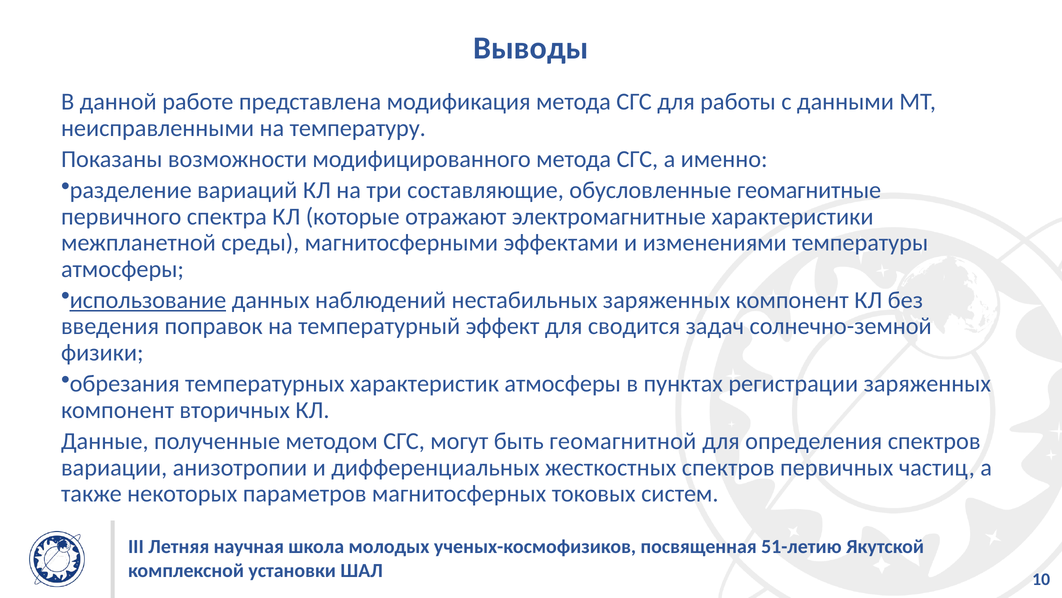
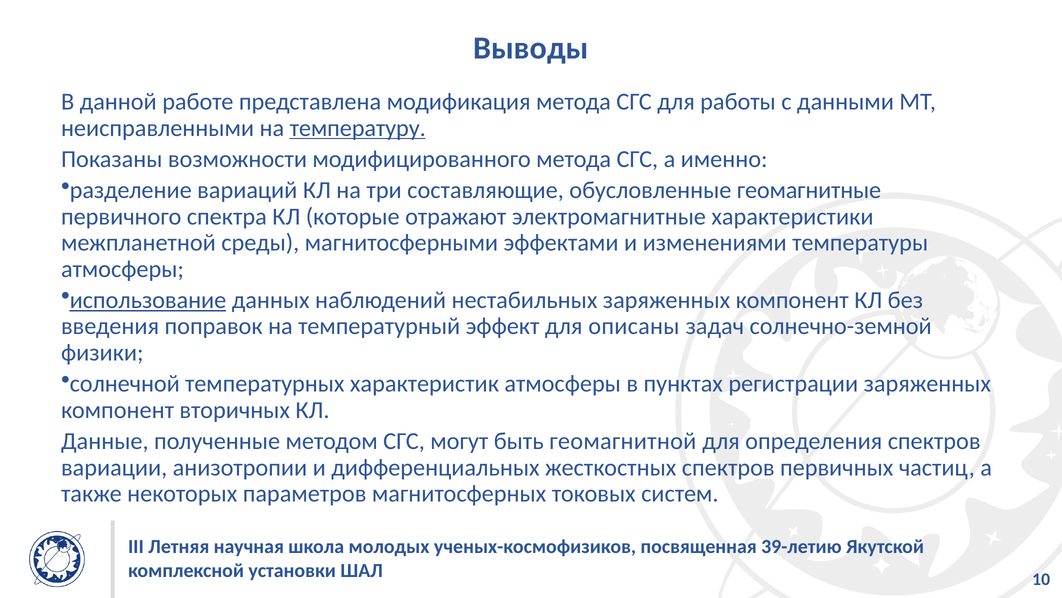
температуру underline: none -> present
сводится: сводится -> описаны
обрезания: обрезания -> солнечной
51-летию: 51-летию -> 39-летию
